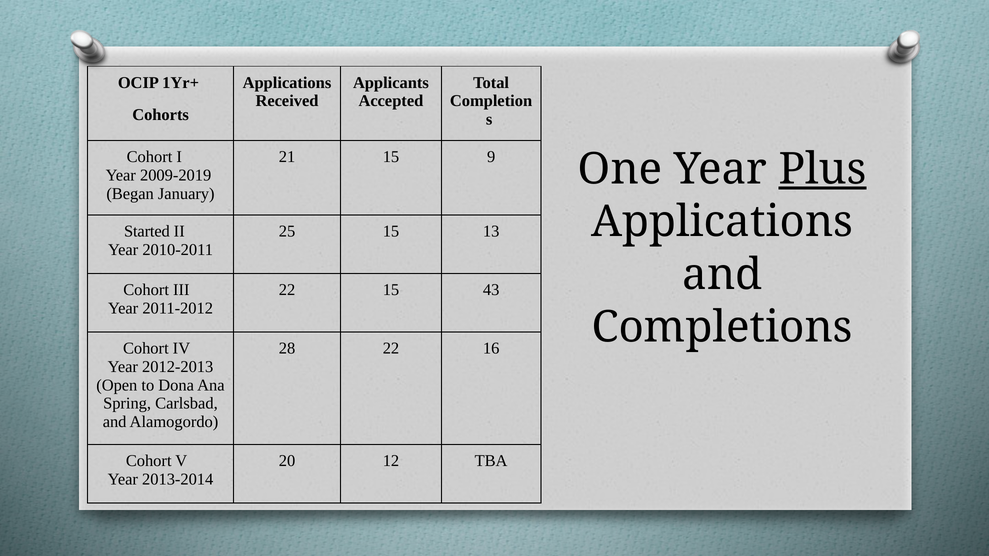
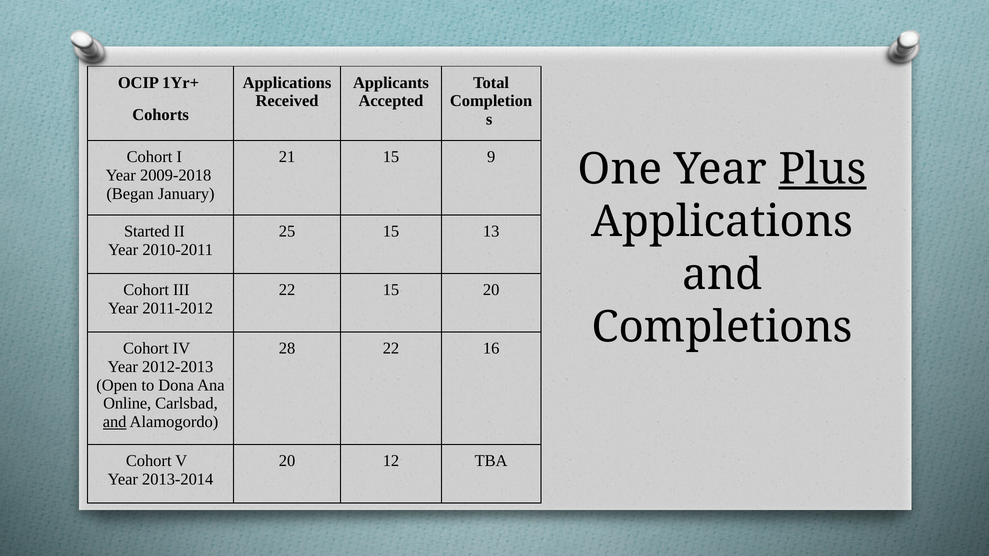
2009-2019: 2009-2019 -> 2009-2018
15 43: 43 -> 20
Spring: Spring -> Online
and at (115, 422) underline: none -> present
